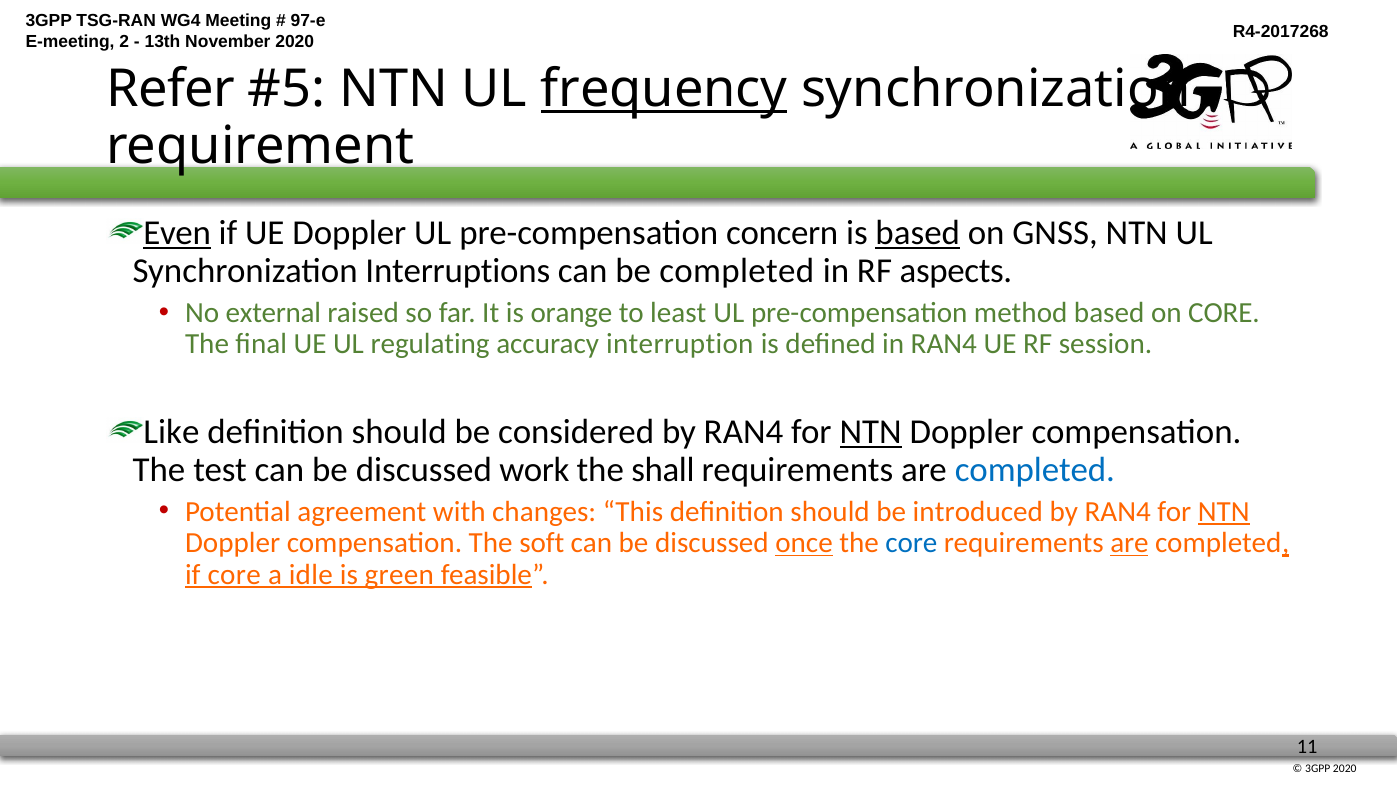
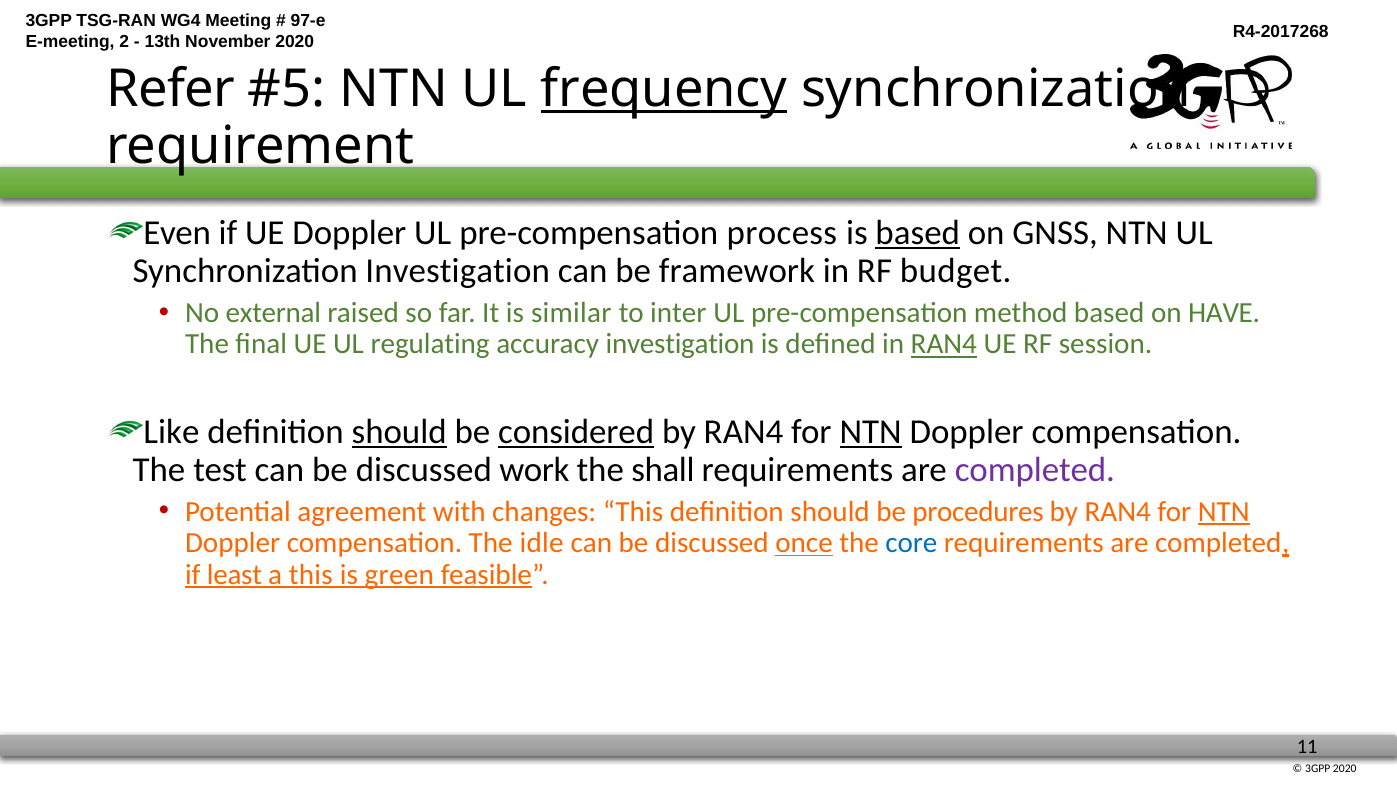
Even underline: present -> none
concern: concern -> process
Synchronization Interruptions: Interruptions -> Investigation
be completed: completed -> framework
aspects: aspects -> budget
orange: orange -> similar
least: least -> inter
on CORE: CORE -> HAVE
accuracy interruption: interruption -> investigation
RAN4 at (944, 344) underline: none -> present
should at (399, 432) underline: none -> present
considered underline: none -> present
completed at (1035, 470) colour: blue -> purple
introduced: introduced -> procedures
soft: soft -> idle
are at (1129, 543) underline: present -> none
if core: core -> least
a idle: idle -> this
